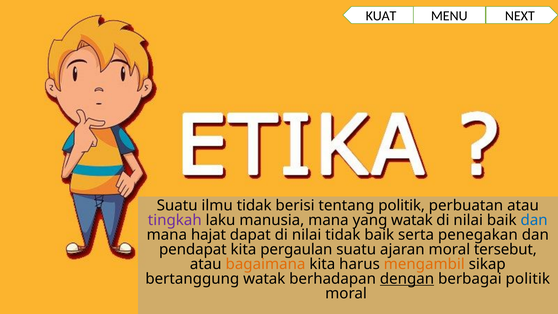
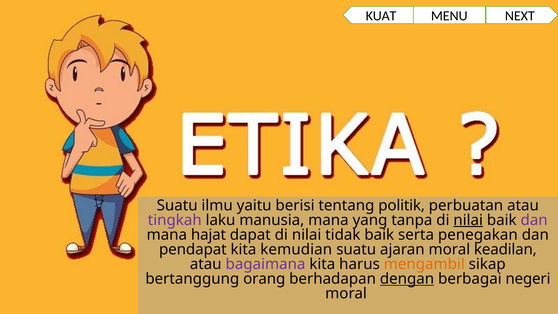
ilmu tidak: tidak -> yaitu
yang watak: watak -> tanpa
nilai at (468, 220) underline: none -> present
dan at (534, 220) colour: blue -> purple
pergaulan: pergaulan -> kemudian
tersebut: tersebut -> keadilan
bagaimana colour: orange -> purple
bertanggung watak: watak -> orang
berbagai politik: politik -> negeri
